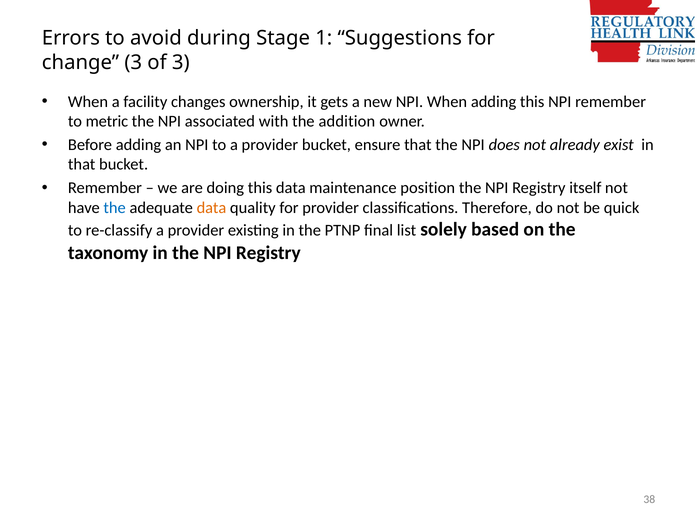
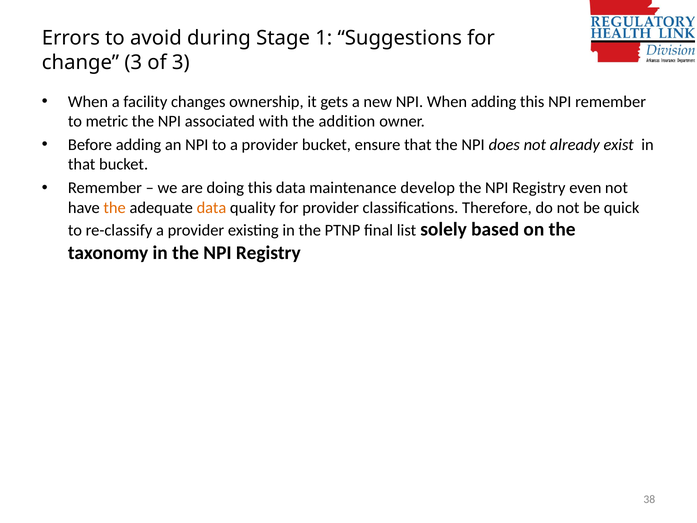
position: position -> develop
itself: itself -> even
the at (115, 208) colour: blue -> orange
